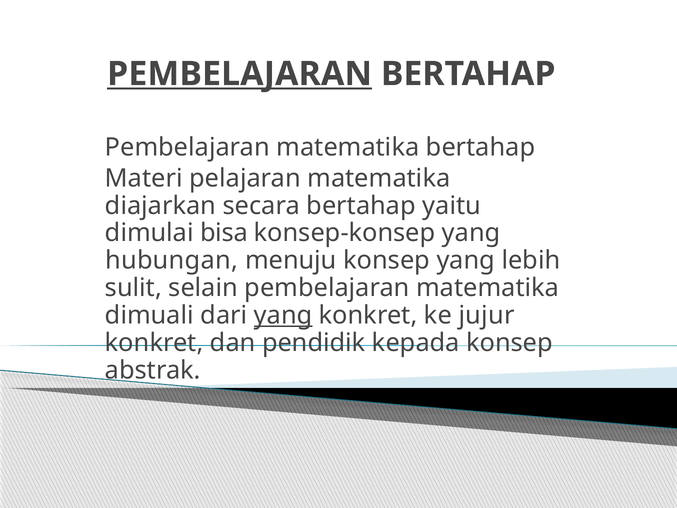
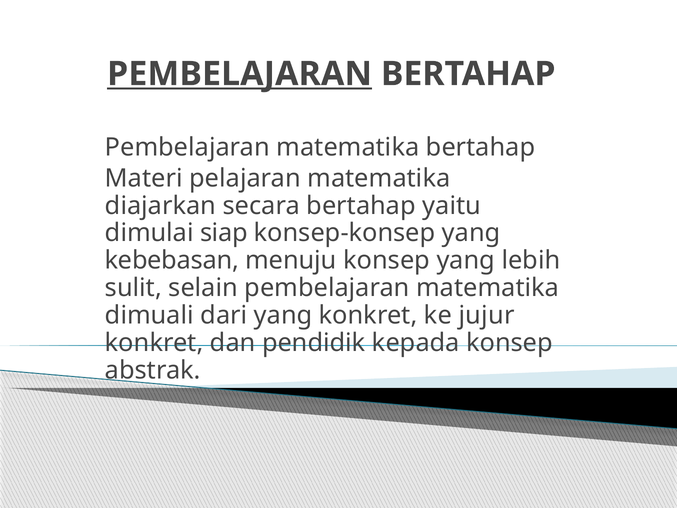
bisa: bisa -> siap
hubungan: hubungan -> kebebasan
yang at (283, 315) underline: present -> none
